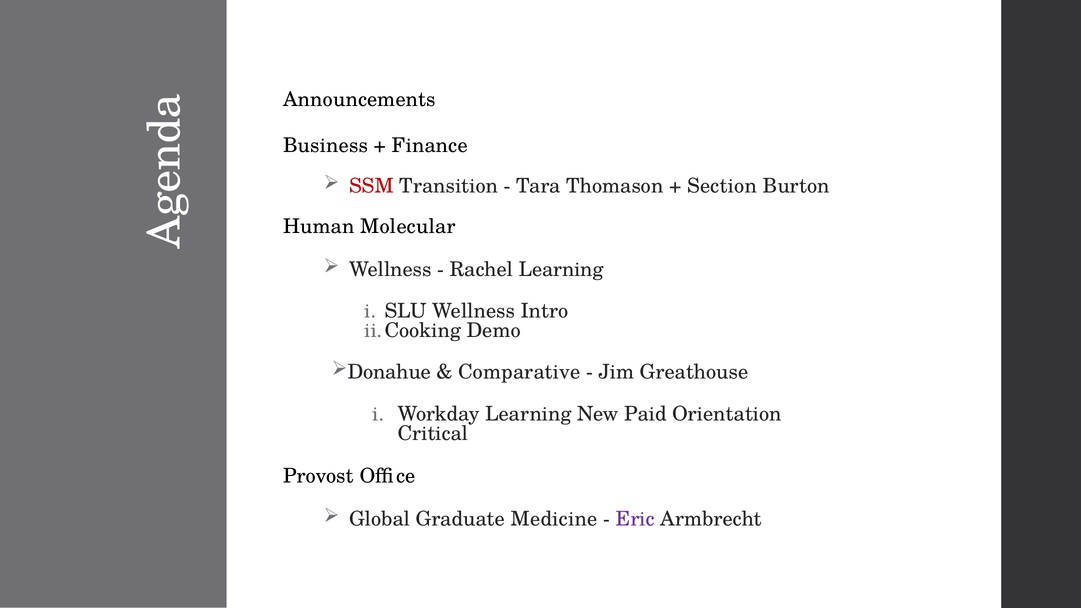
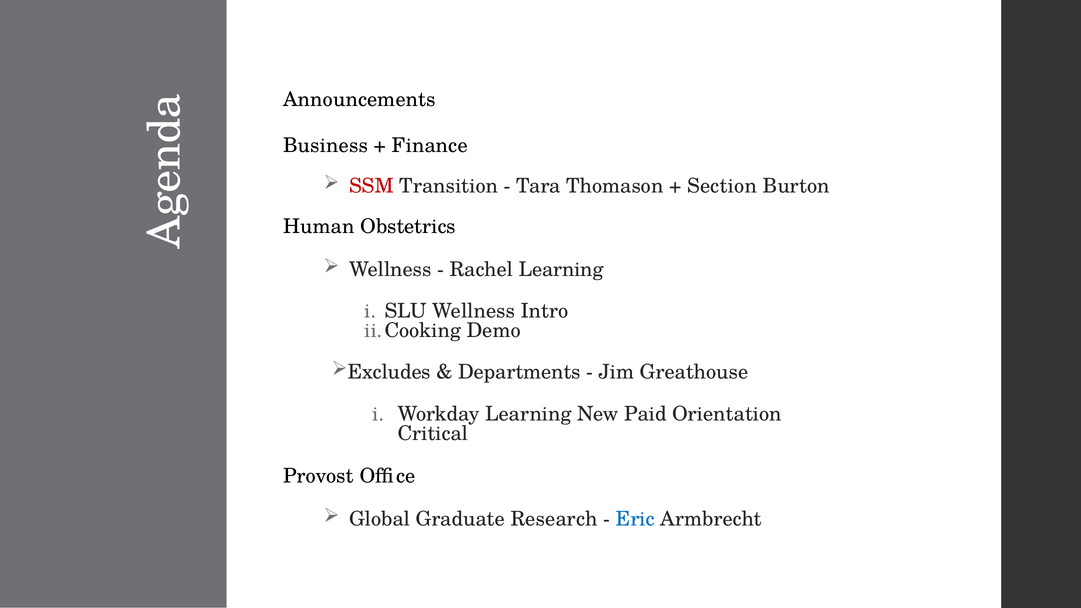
Molecular: Molecular -> Obstetrics
Donahue: Donahue -> Excludes
Comparative: Comparative -> Departments
Medicine: Medicine -> Research
Eric colour: purple -> blue
